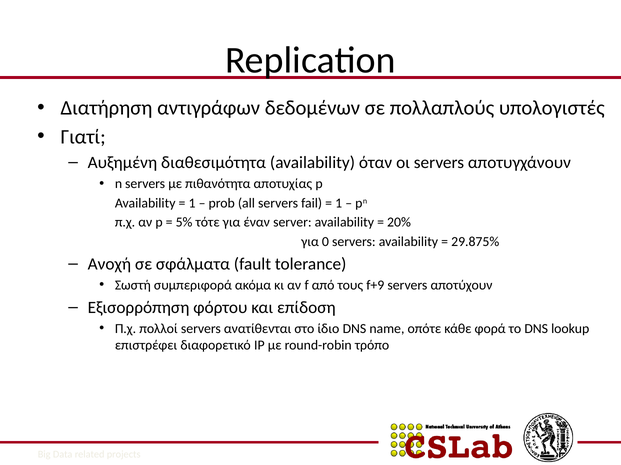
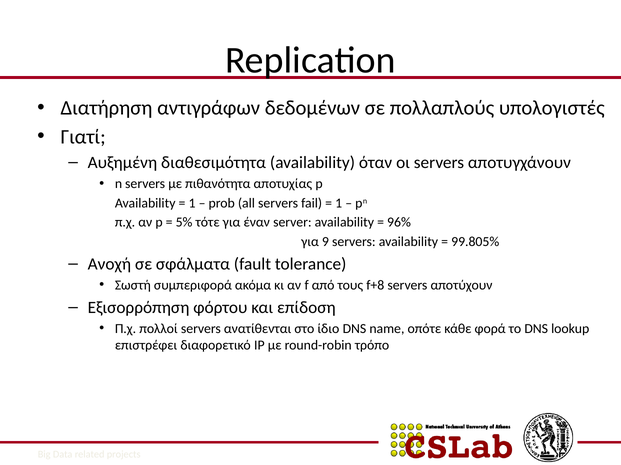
20%: 20% -> 96%
0: 0 -> 9
29.875%: 29.875% -> 99.805%
f+9: f+9 -> f+8
